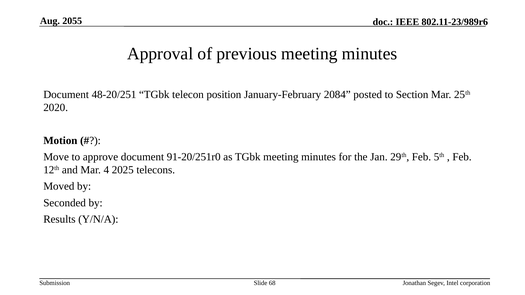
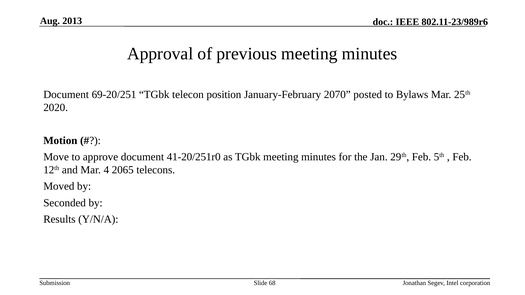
2055: 2055 -> 2013
48-20/251: 48-20/251 -> 69-20/251
2084: 2084 -> 2070
Section: Section -> Bylaws
91-20/251r0: 91-20/251r0 -> 41-20/251r0
2025: 2025 -> 2065
